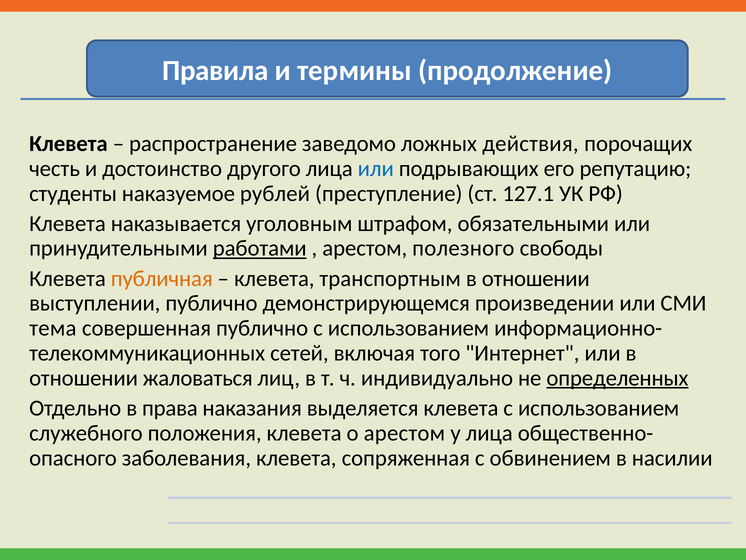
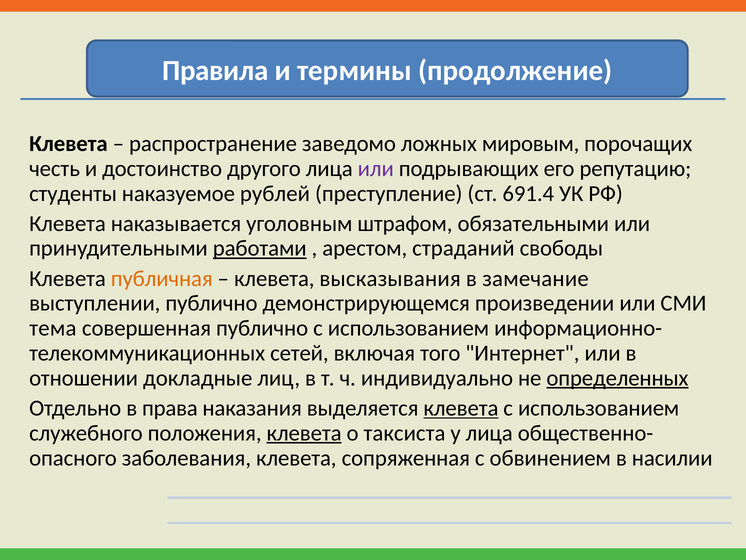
действия: действия -> мировым
или at (376, 168) colour: blue -> purple
127.1: 127.1 -> 691.4
полезного: полезного -> страданий
транспортным: транспортным -> высказывания
отношении at (536, 278): отношении -> замечание
жаловаться: жаловаться -> докладные
клевета at (461, 408) underline: none -> present
клевета at (304, 433) underline: none -> present
о арестом: арестом -> таксиста
